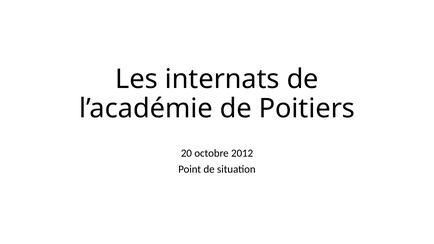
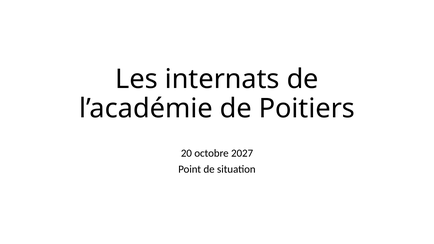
2012: 2012 -> 2027
